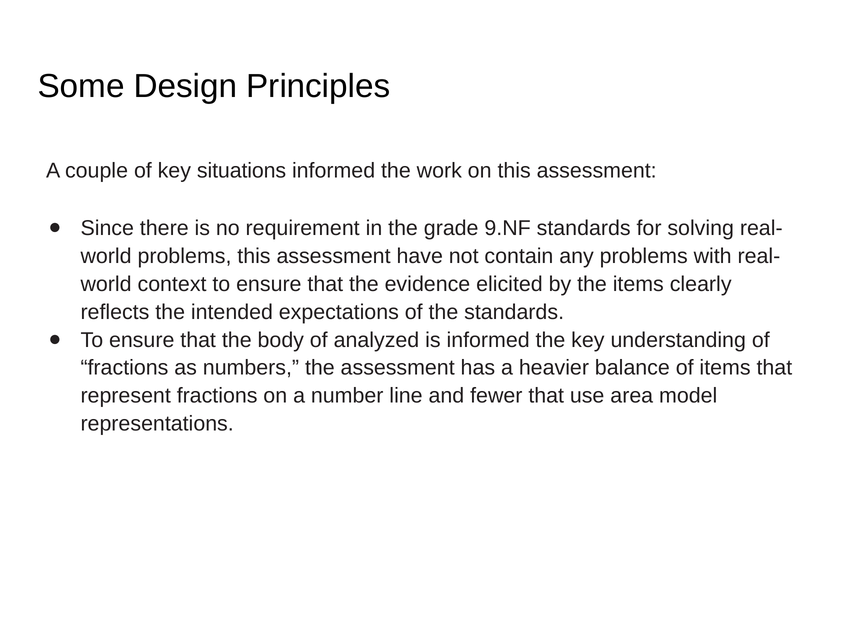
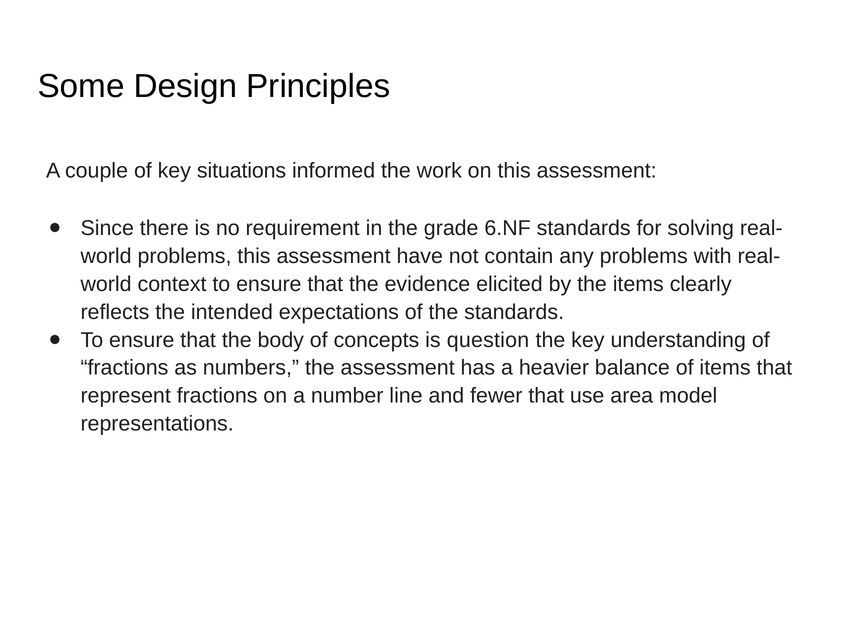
9.NF: 9.NF -> 6.NF
analyzed: analyzed -> concepts
is informed: informed -> question
